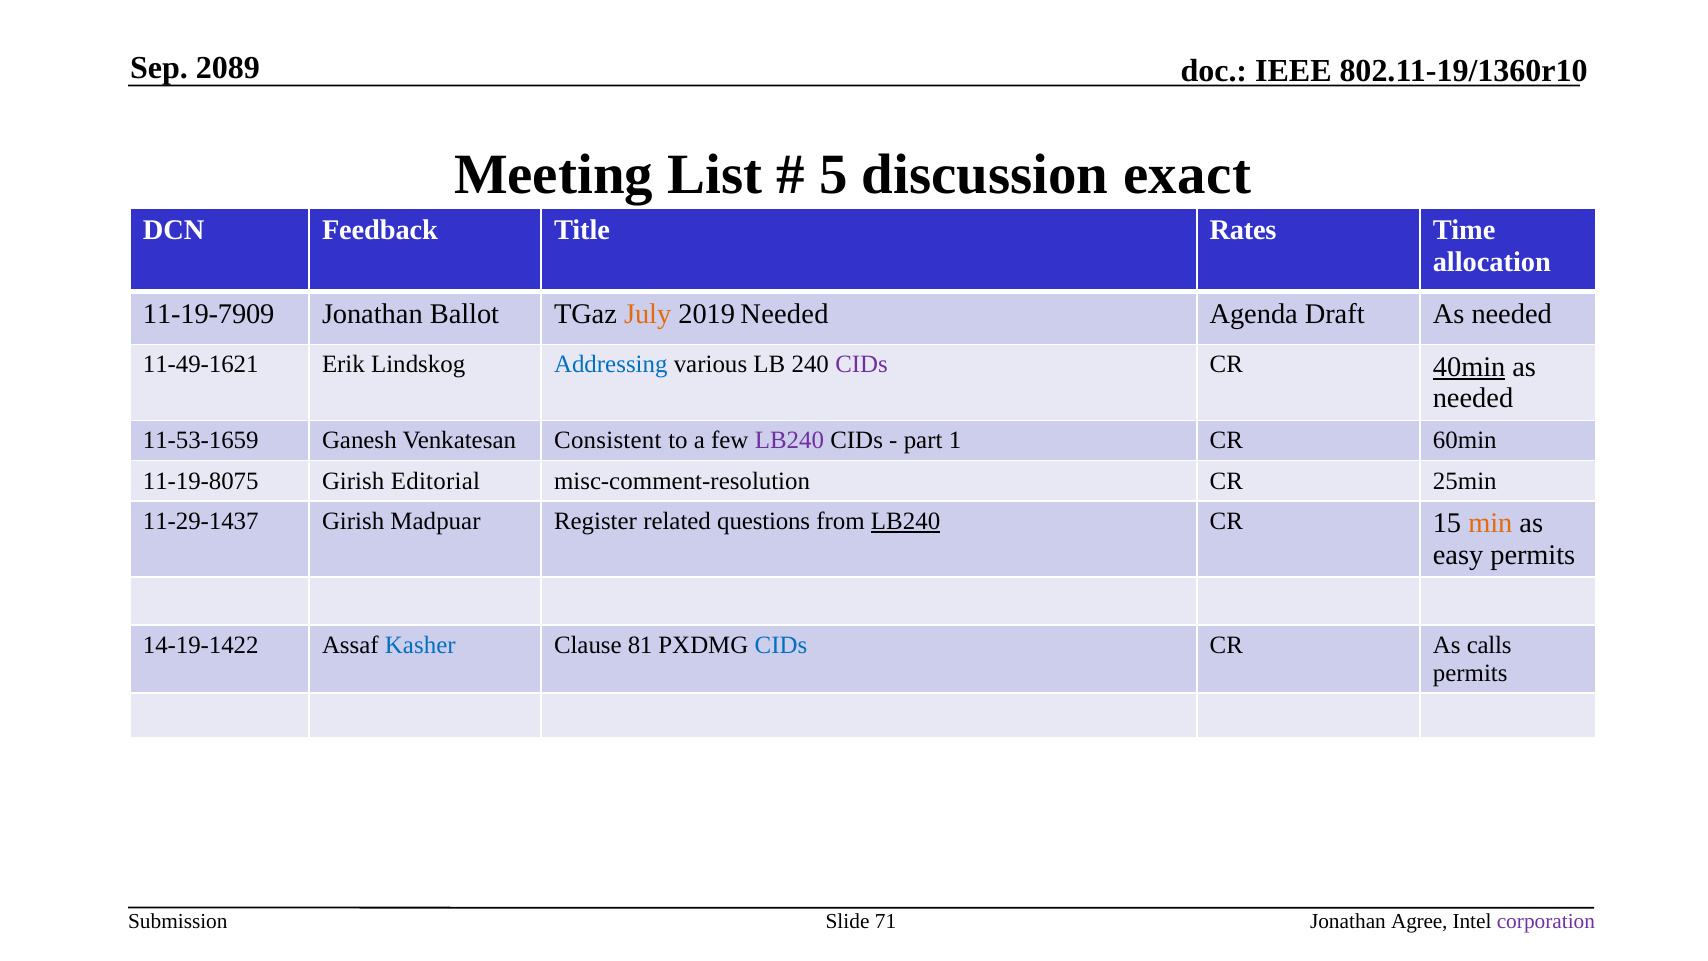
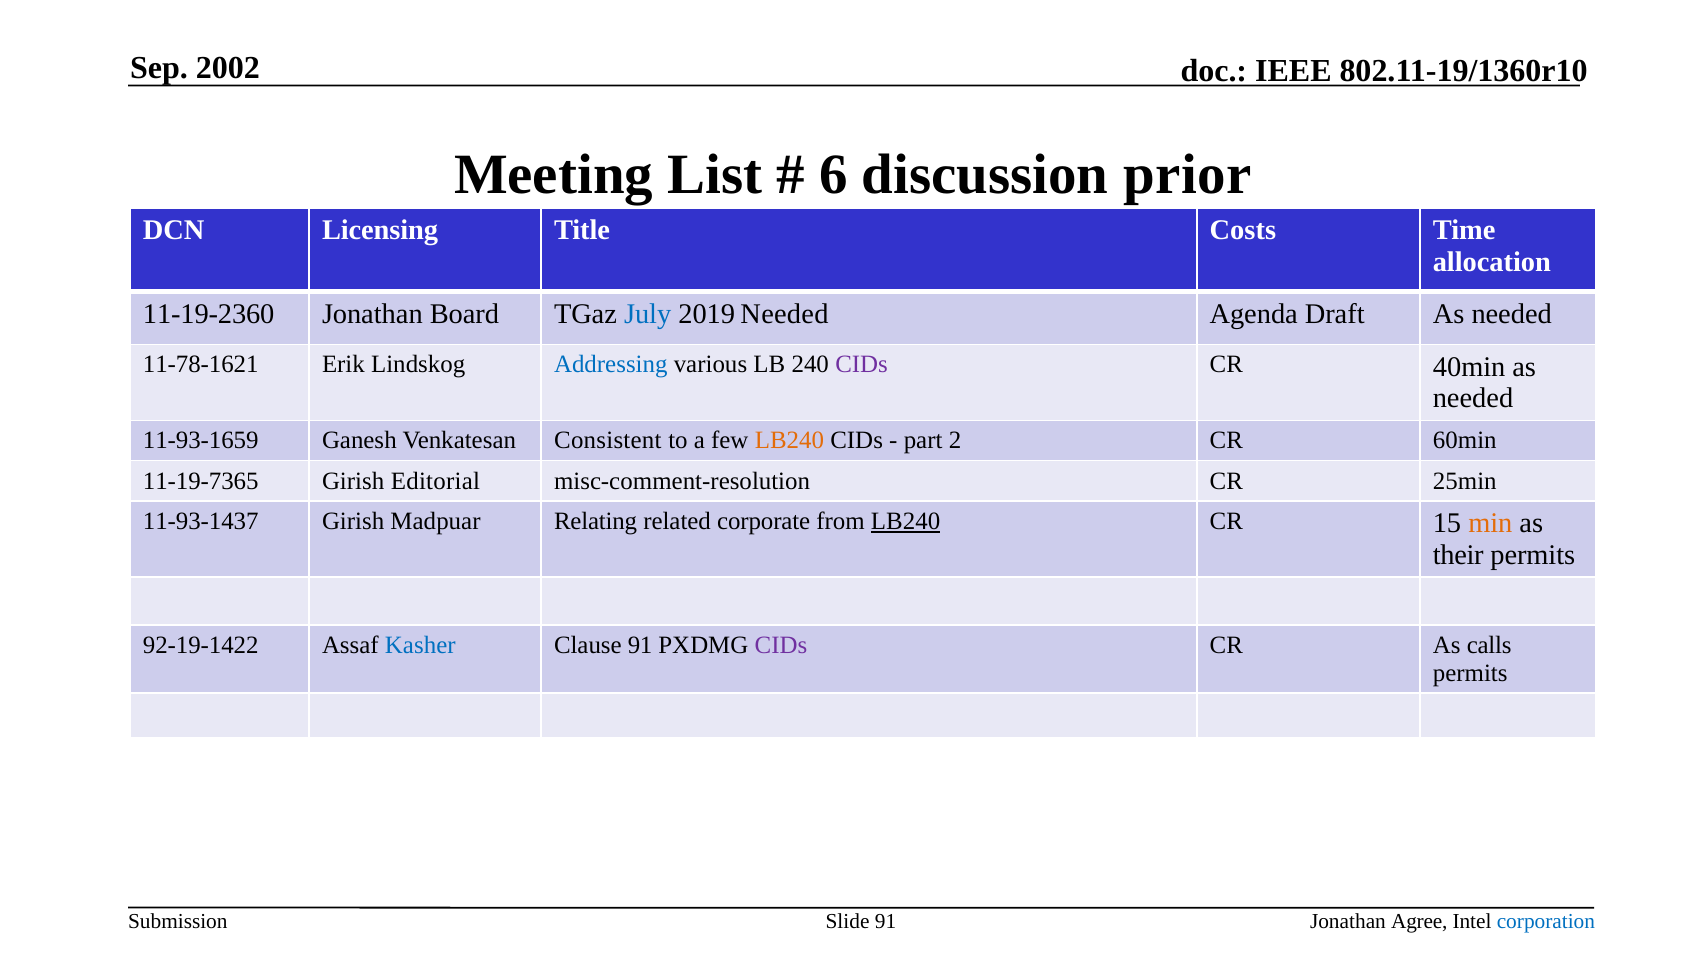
2089: 2089 -> 2002
5: 5 -> 6
exact: exact -> prior
Feedback: Feedback -> Licensing
Rates: Rates -> Costs
11-19-7909: 11-19-7909 -> 11-19-2360
Ballot: Ballot -> Board
July colour: orange -> blue
11-49-1621: 11-49-1621 -> 11-78-1621
40min underline: present -> none
11-53-1659: 11-53-1659 -> 11-93-1659
LB240 at (789, 441) colour: purple -> orange
1: 1 -> 2
11-19-8075: 11-19-8075 -> 11-19-7365
11-29-1437: 11-29-1437 -> 11-93-1437
Register: Register -> Relating
questions: questions -> corporate
easy: easy -> their
14-19-1422: 14-19-1422 -> 92-19-1422
Clause 81: 81 -> 91
CIDs at (781, 645) colour: blue -> purple
Slide 71: 71 -> 91
corporation colour: purple -> blue
